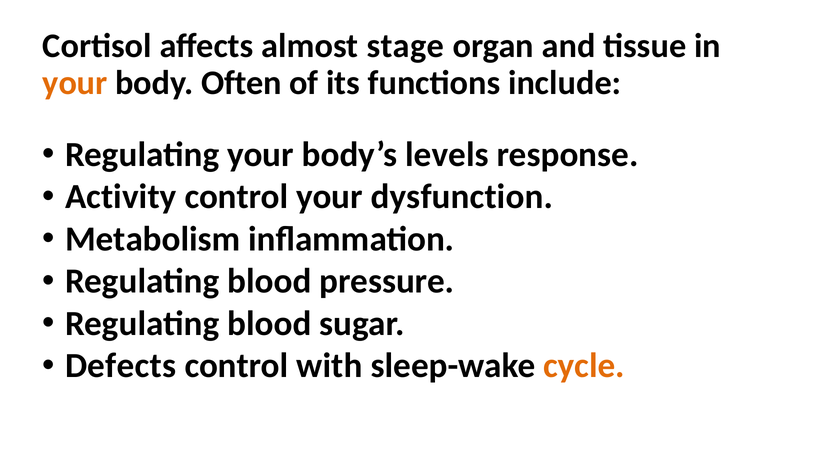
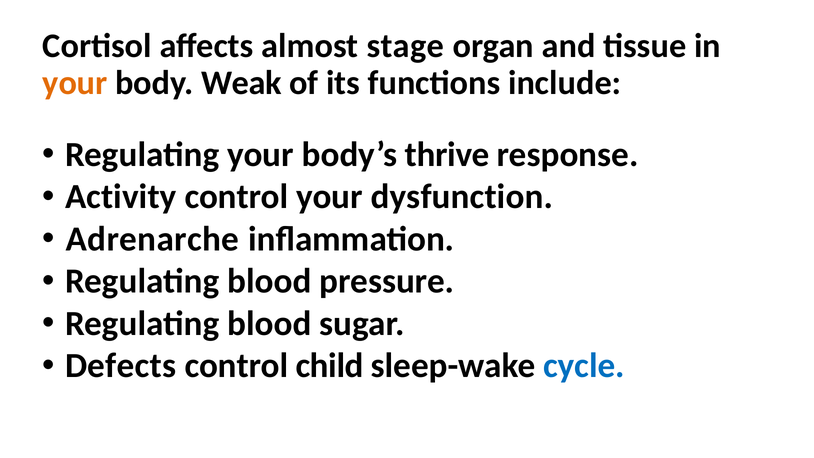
Often: Often -> Weak
levels: levels -> thrive
Metabolism: Metabolism -> Adrenarche
with: with -> child
cycle colour: orange -> blue
